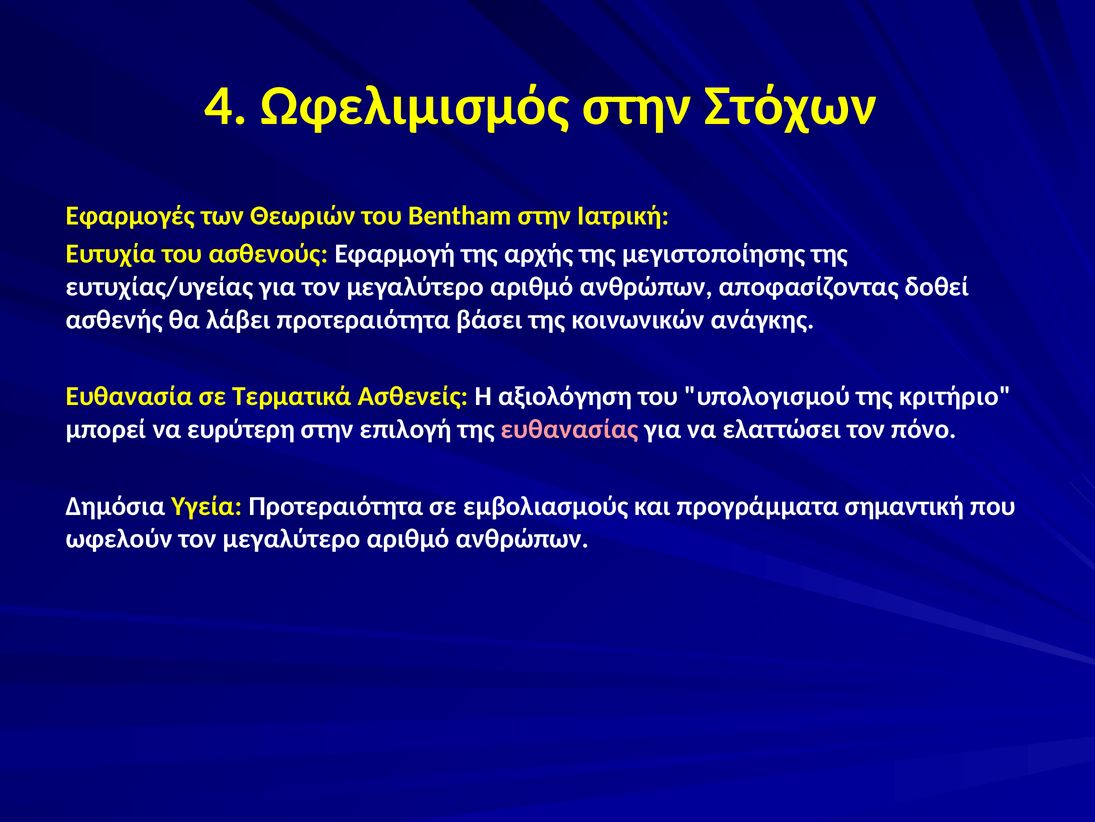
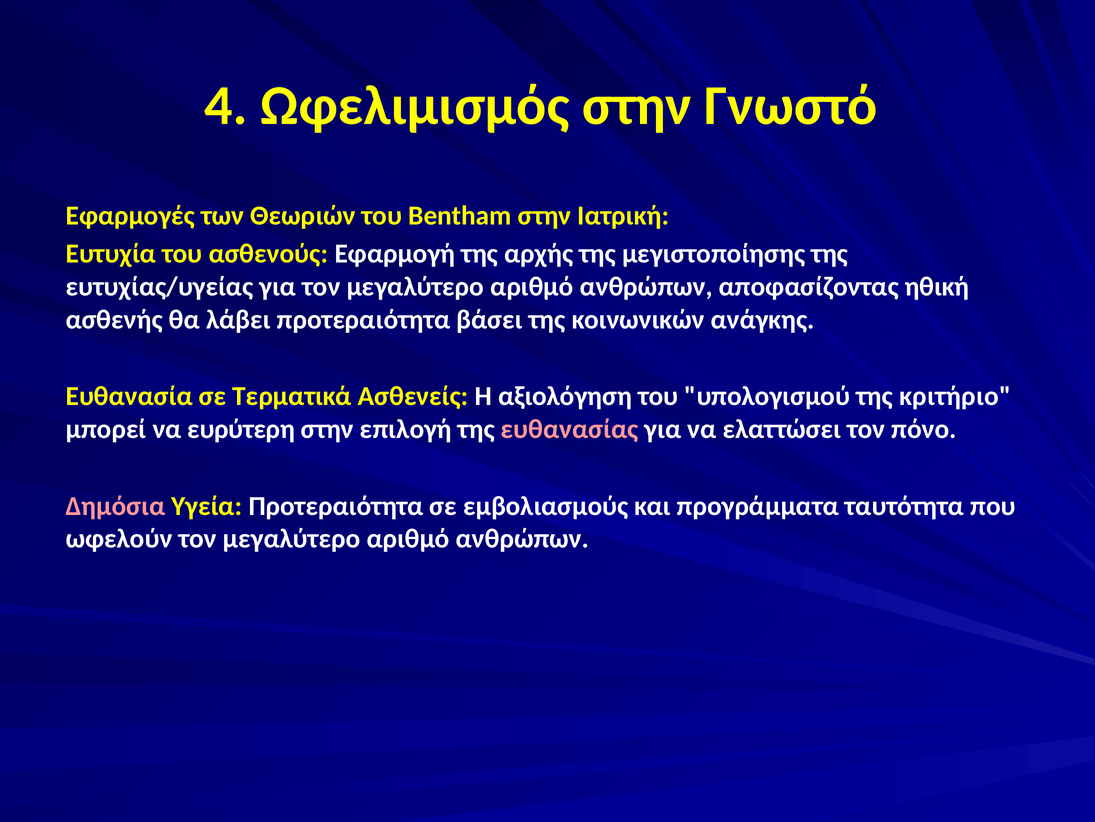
Στόχων: Στόχων -> Γνωστό
δοθεί: δοθεί -> ηθική
Δημόσια colour: white -> pink
σημαντική: σημαντική -> ταυτότητα
